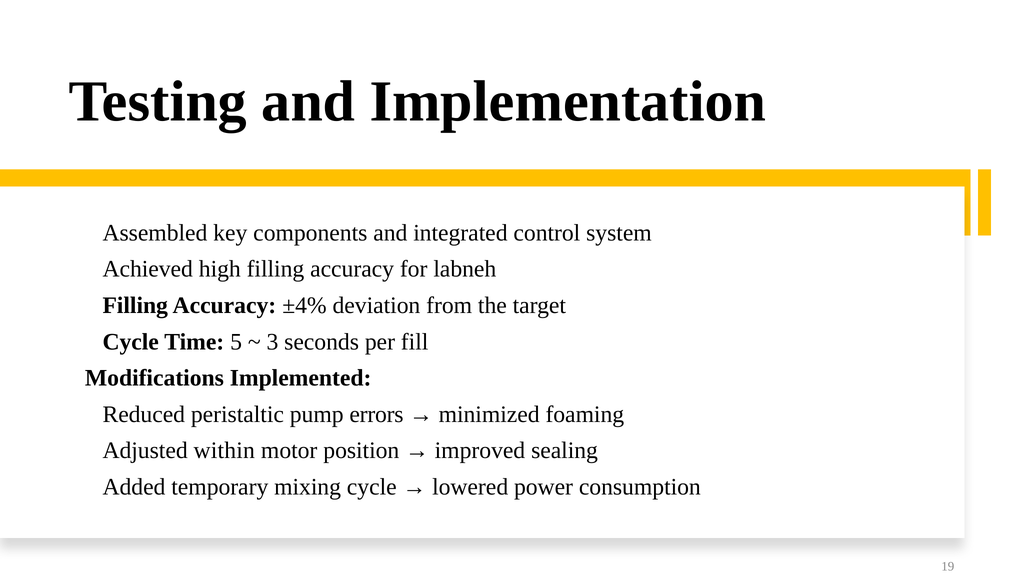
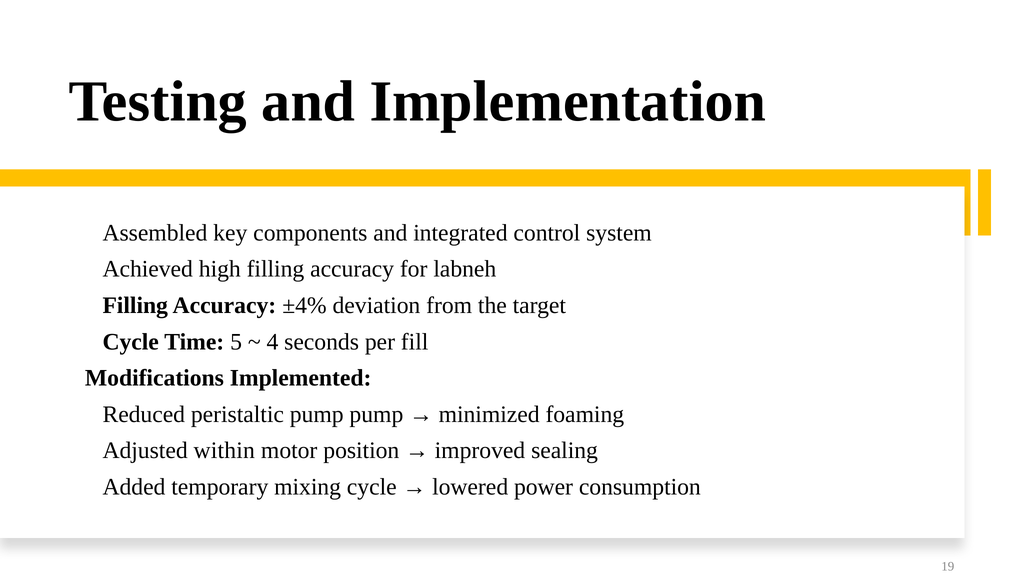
3: 3 -> 4
pump errors: errors -> pump
